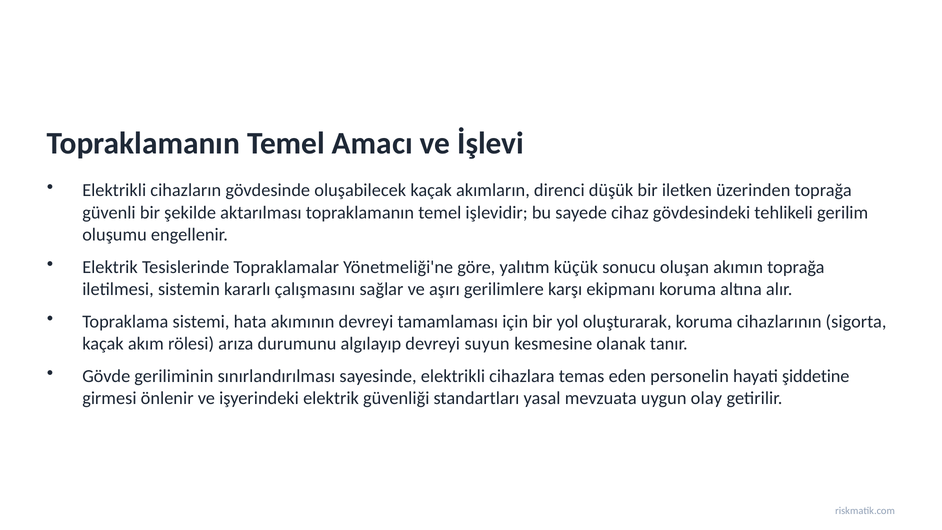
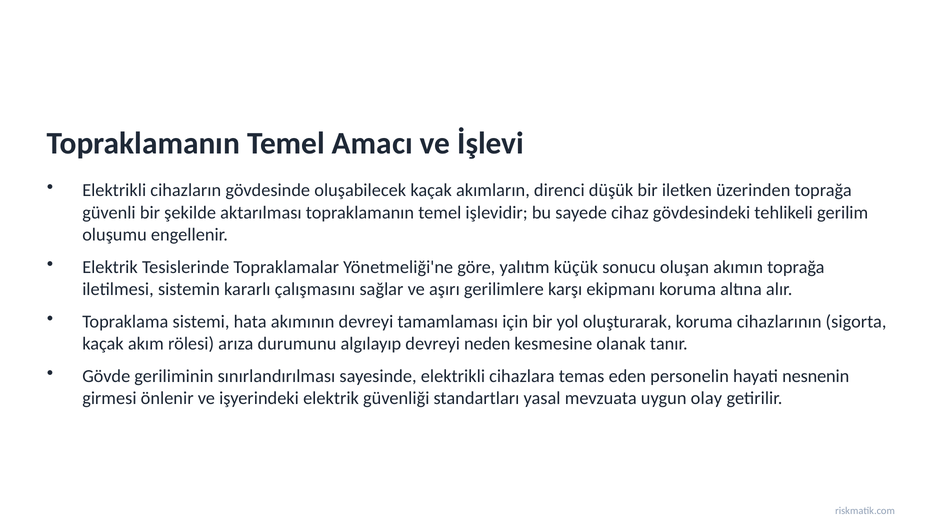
suyun: suyun -> neden
şiddetine: şiddetine -> nesnenin
